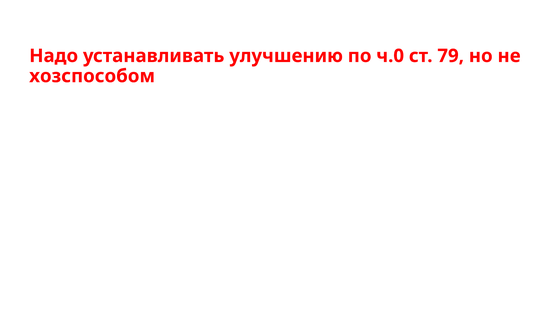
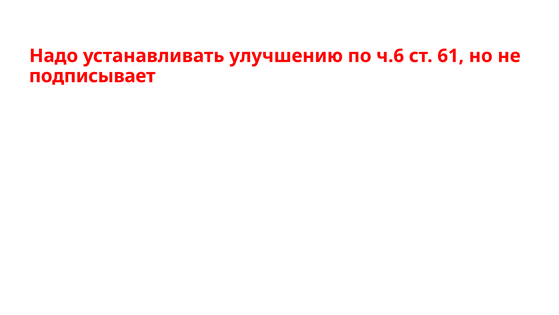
ч.0: ч.0 -> ч.6
79: 79 -> 61
хозспособом: хозспособом -> подписывает
